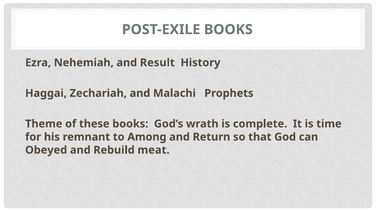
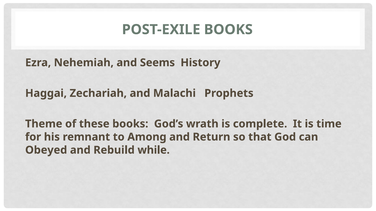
Result: Result -> Seems
meat: meat -> while
